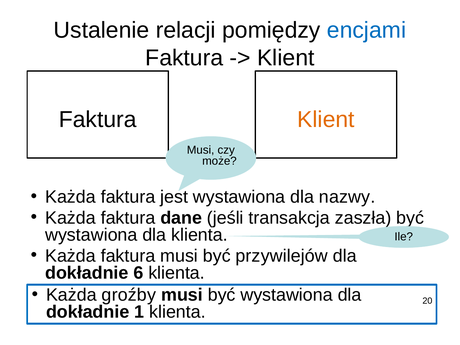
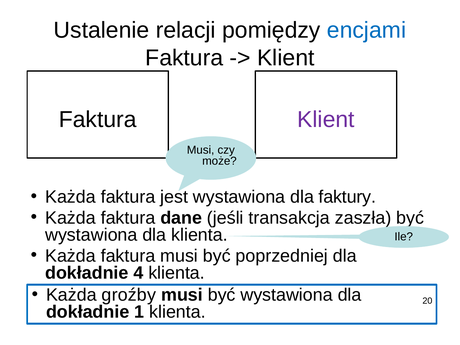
Klient at (326, 120) colour: orange -> purple
nazwy: nazwy -> faktury
przywilejów: przywilejów -> poprzedniej
6: 6 -> 4
